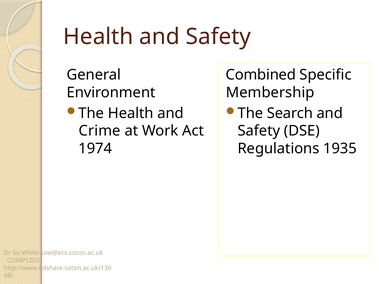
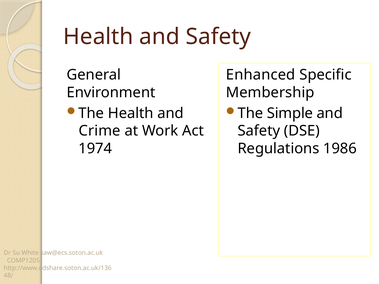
Combined: Combined -> Enhanced
Search: Search -> Simple
1935: 1935 -> 1986
